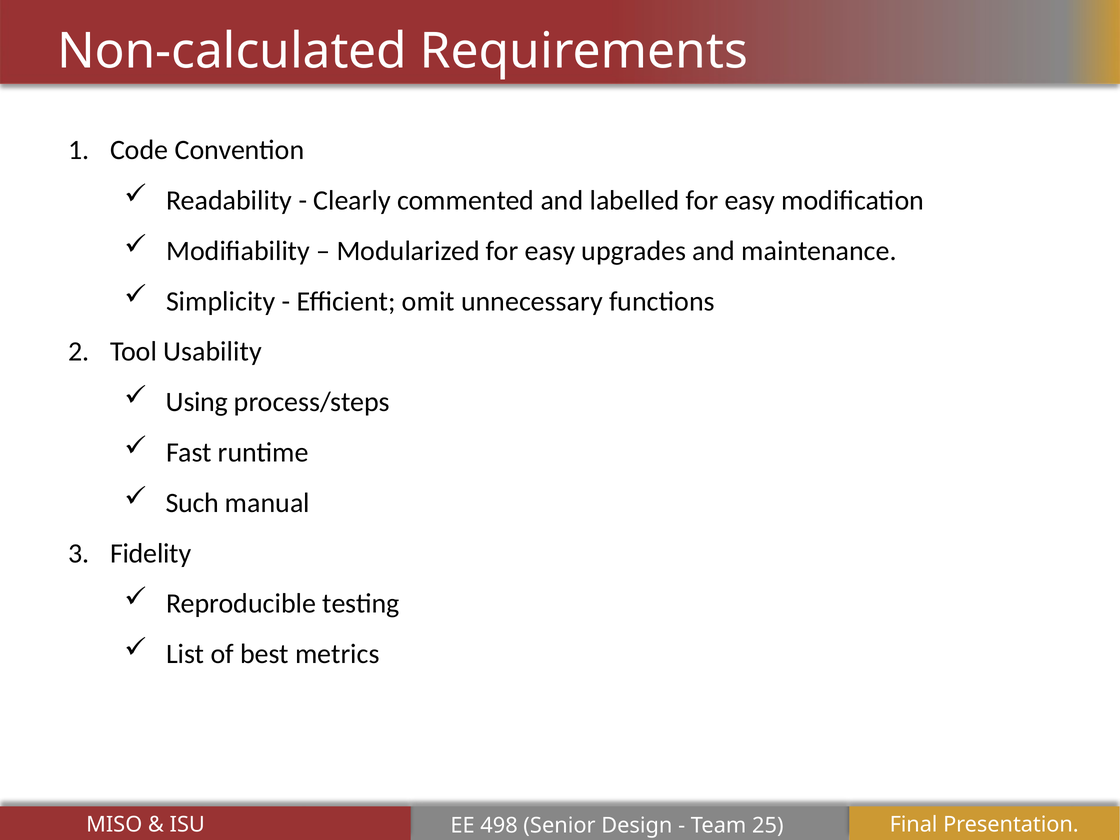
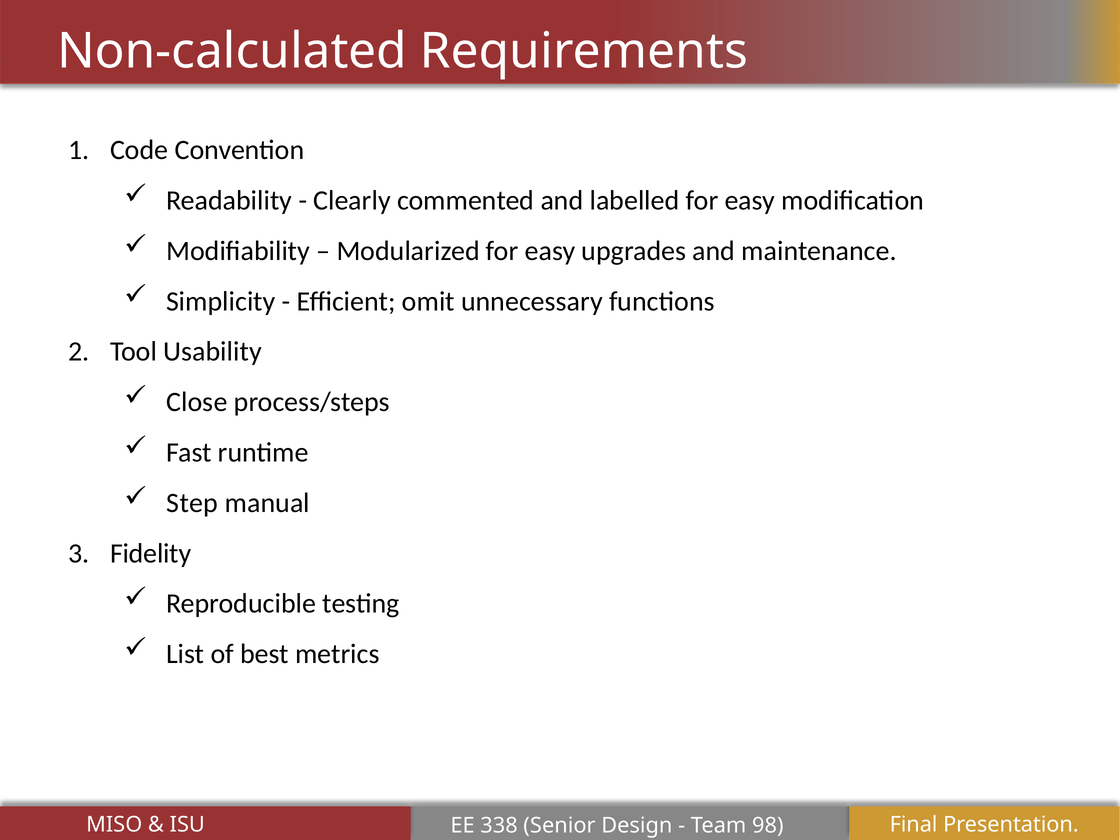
Using: Using -> Close
Such: Such -> Step
498: 498 -> 338
25: 25 -> 98
